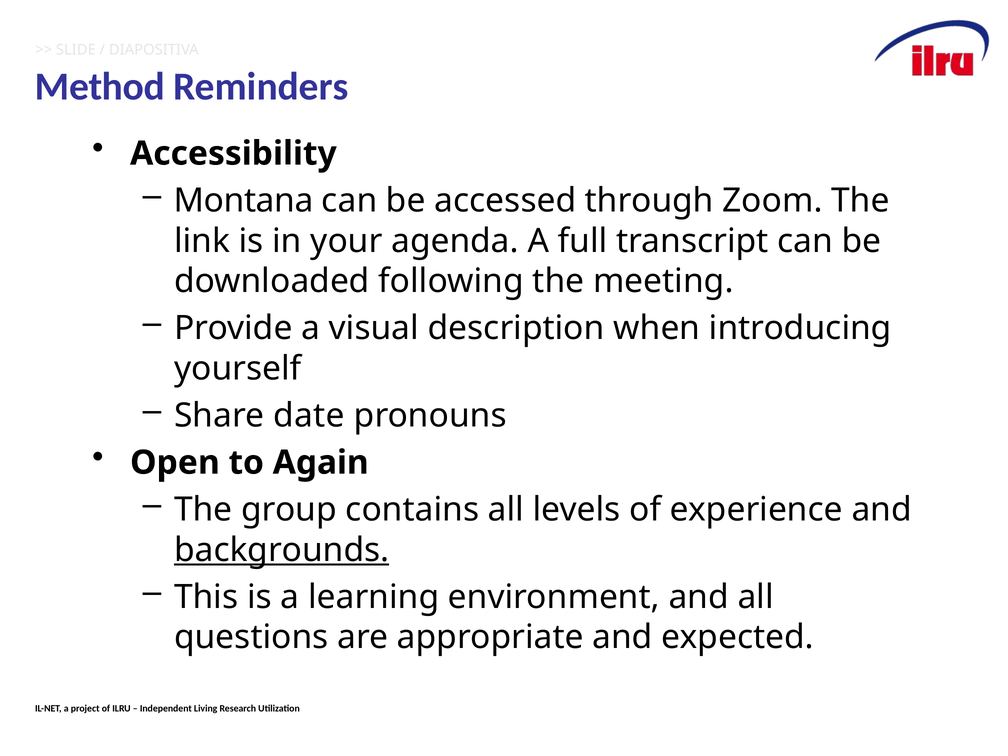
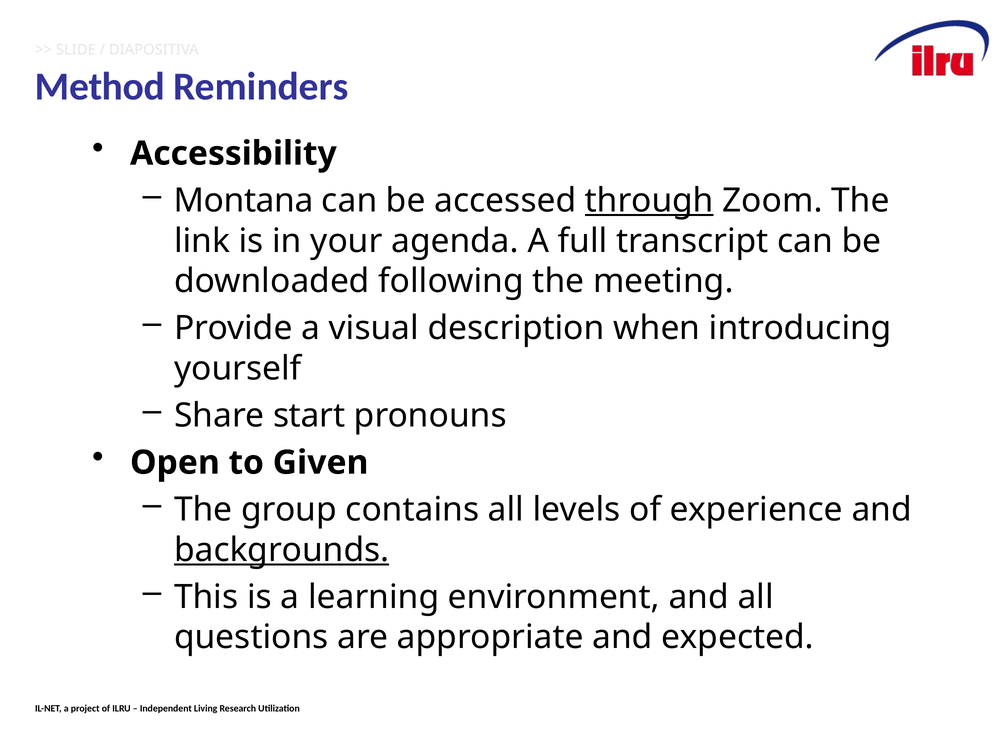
through underline: none -> present
date: date -> start
Again: Again -> Given
